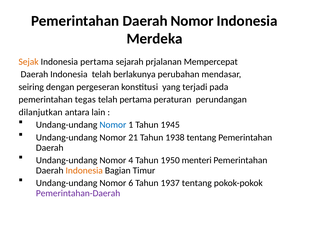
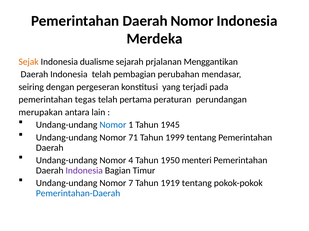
Indonesia pertama: pertama -> dualisme
Mempercepat: Mempercepat -> Menggantikan
berlakunya: berlakunya -> pembagian
dilanjutkan: dilanjutkan -> merupakan
21: 21 -> 71
1938: 1938 -> 1999
Indonesia at (84, 171) colour: orange -> purple
6: 6 -> 7
1937: 1937 -> 1919
Pemerintahan-Daerah colour: purple -> blue
